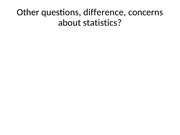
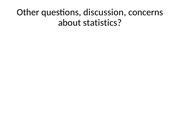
difference: difference -> discussion
